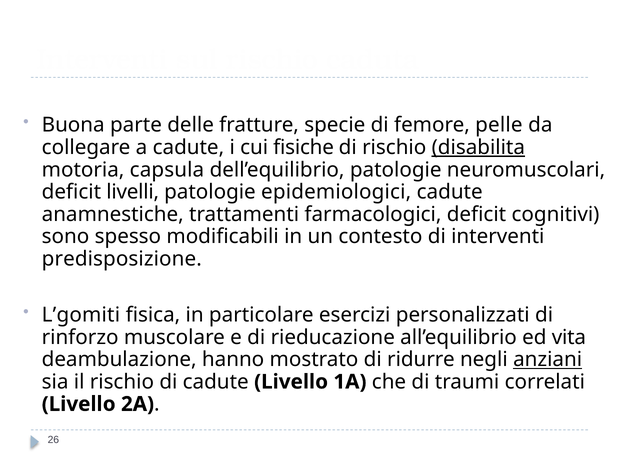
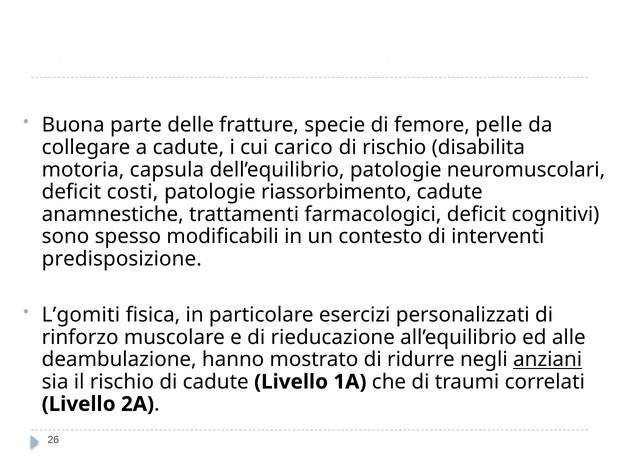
fisiche: fisiche -> carico
disabilita underline: present -> none
livelli: livelli -> costi
epidemiologici: epidemiologici -> riassorbimento
vita: vita -> alle
